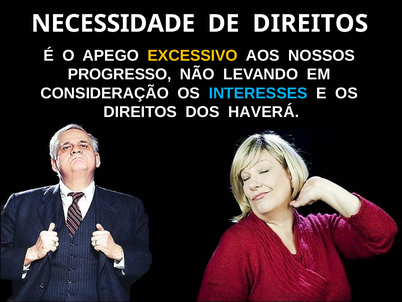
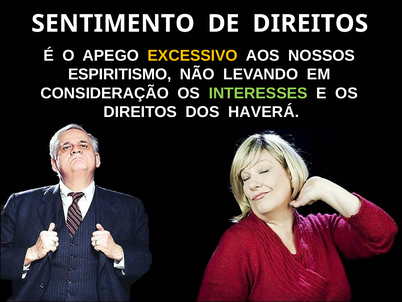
NECESSIDADE: NECESSIDADE -> SENTIMENTO
PROGRESSO: PROGRESSO -> ESPIRITISMO
INTERESSES colour: light blue -> light green
